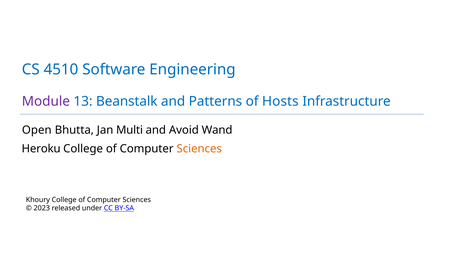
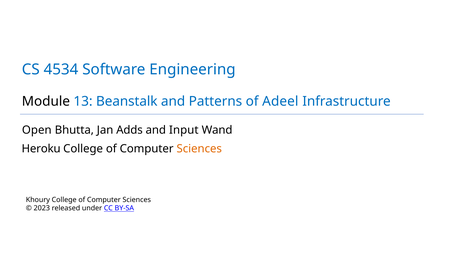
4510: 4510 -> 4534
Module colour: purple -> black
Hosts: Hosts -> Adeel
Multi: Multi -> Adds
Avoid: Avoid -> Input
